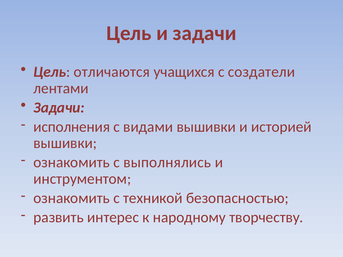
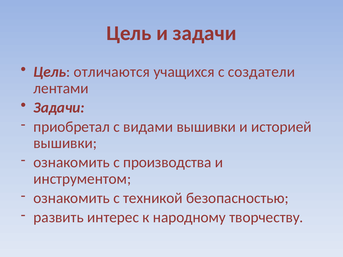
исполнения: исполнения -> приобретал
выполнялись: выполнялись -> производства
